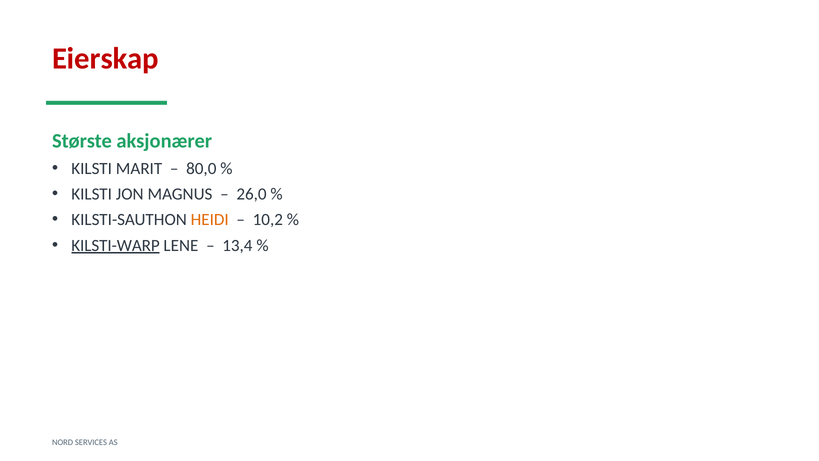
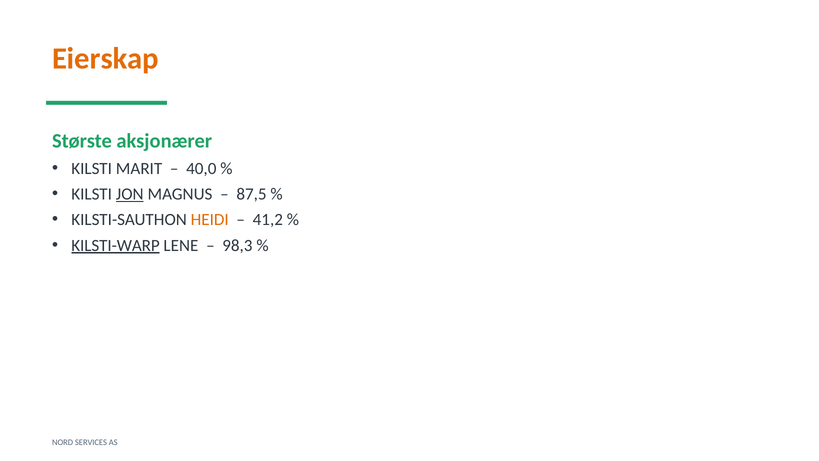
Eierskap colour: red -> orange
80,0: 80,0 -> 40,0
JON underline: none -> present
26,0: 26,0 -> 87,5
10,2: 10,2 -> 41,2
13,4: 13,4 -> 98,3
